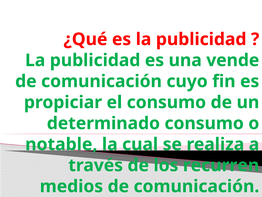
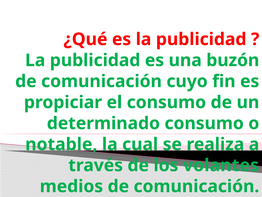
vende: vende -> buzón
recurren: recurren -> volantes
